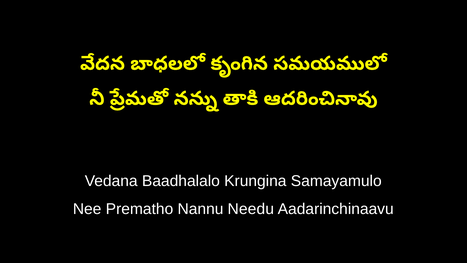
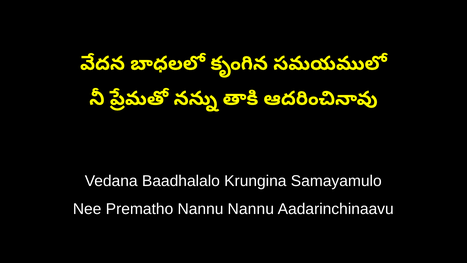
Nannu Needu: Needu -> Nannu
